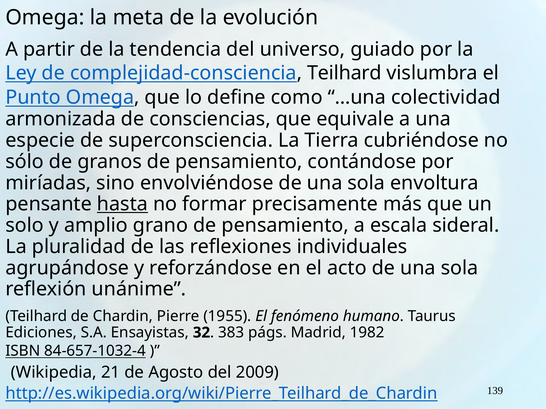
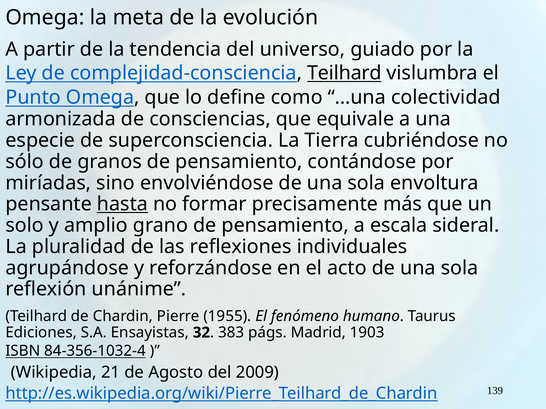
Teilhard at (344, 73) underline: none -> present
1982: 1982 -> 1903
84-657-1032-4: 84-657-1032-4 -> 84-356-1032-4
